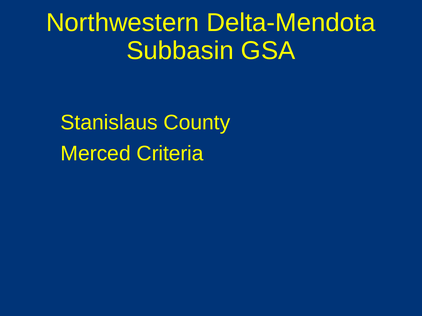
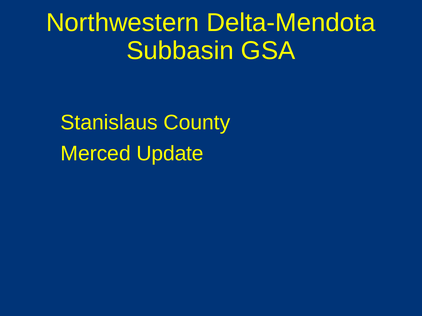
Criteria: Criteria -> Update
